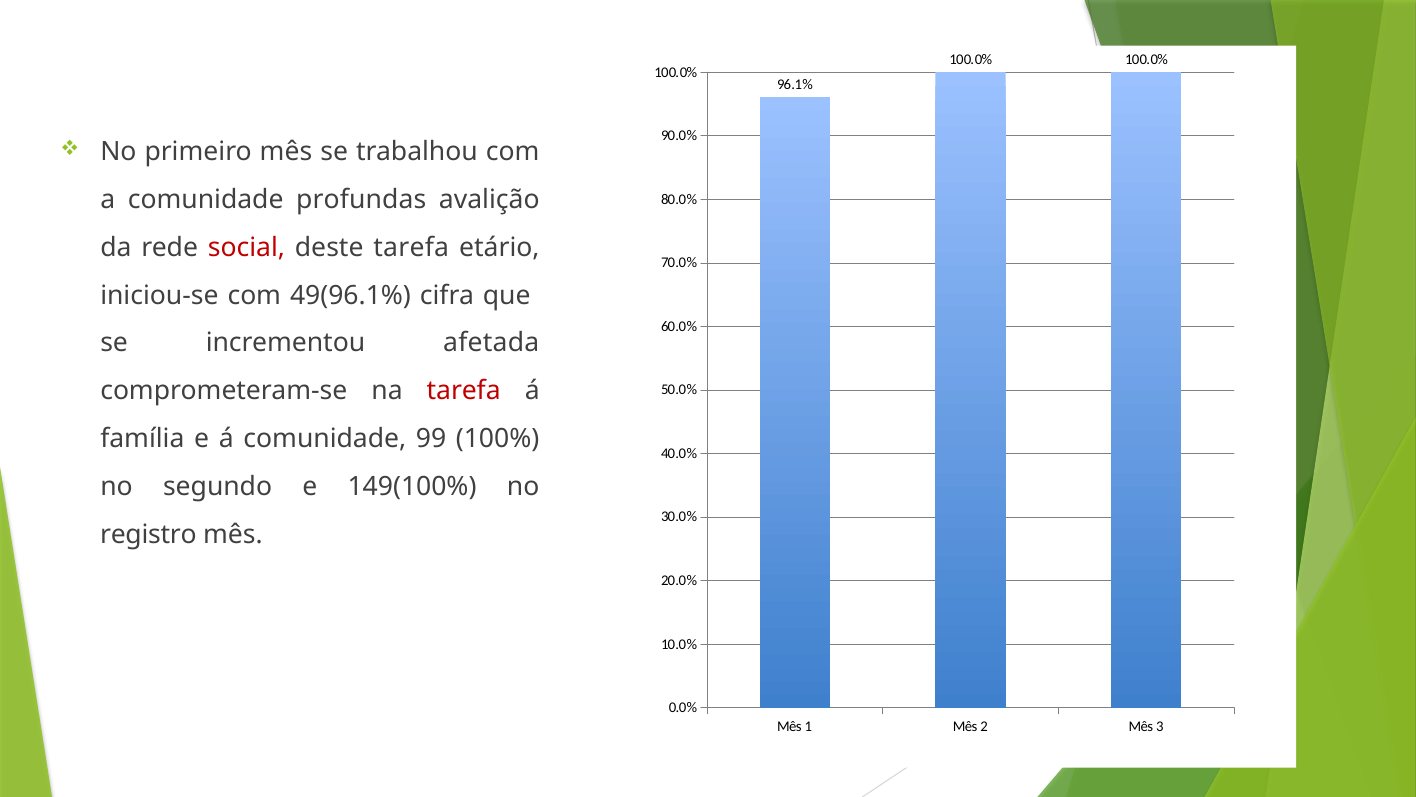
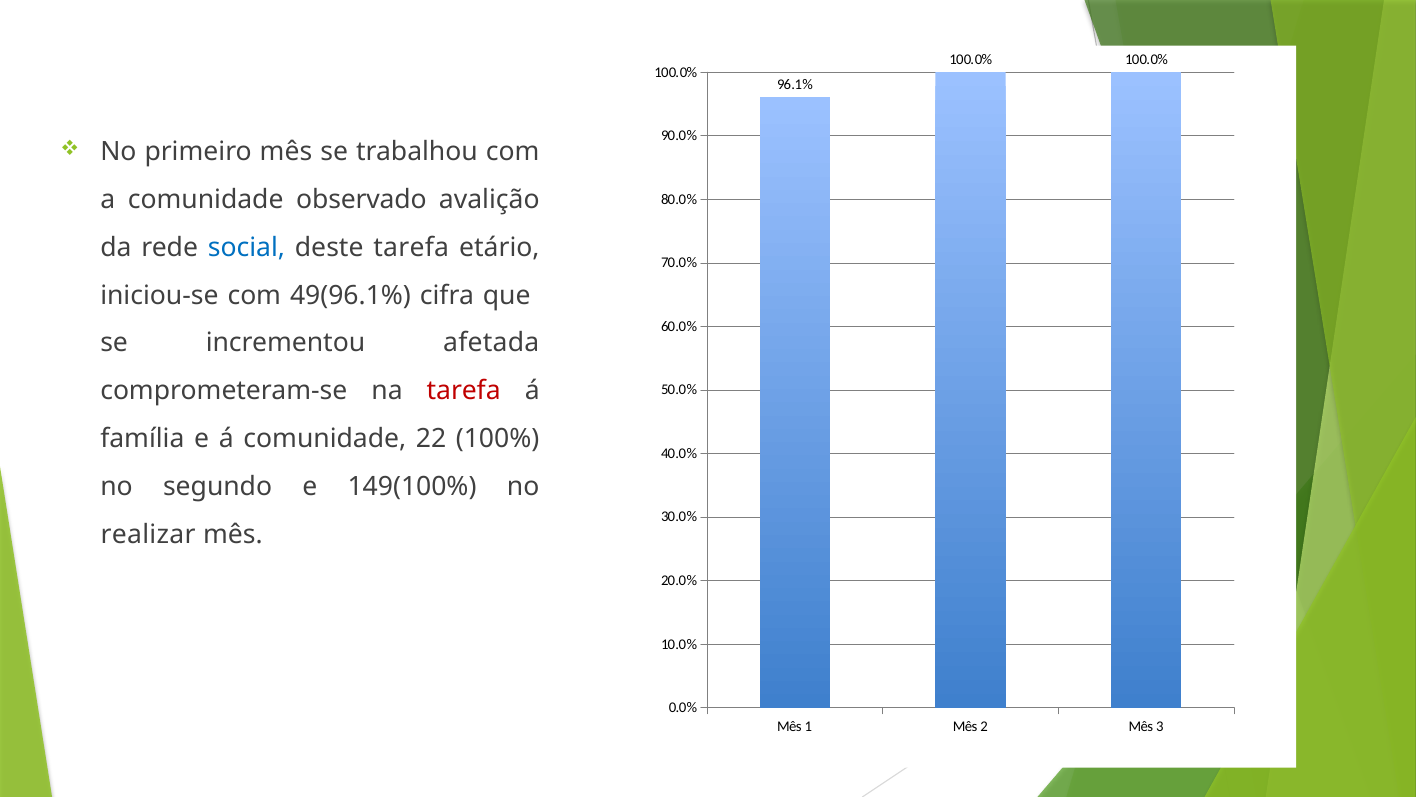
profundas: profundas -> observado
social colour: red -> blue
99: 99 -> 22
registro: registro -> realizar
